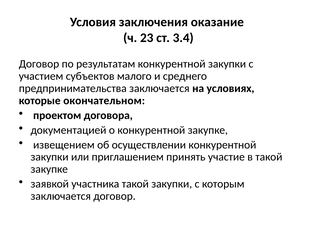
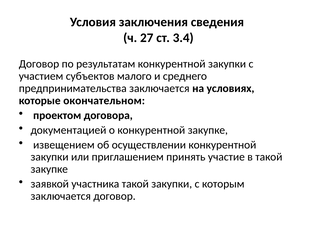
оказание: оказание -> сведения
23: 23 -> 27
